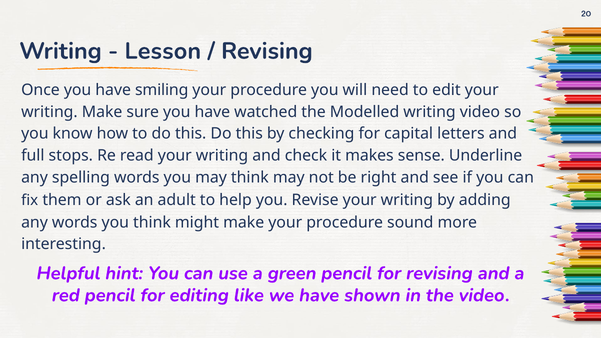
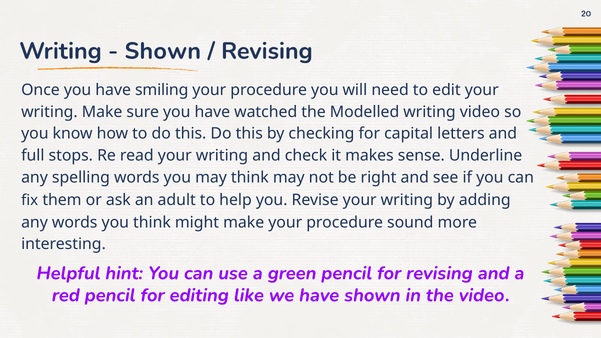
Lesson at (163, 51): Lesson -> Shown
